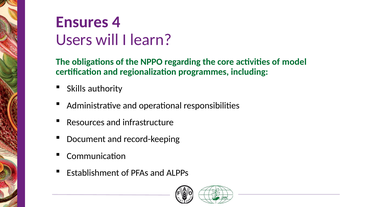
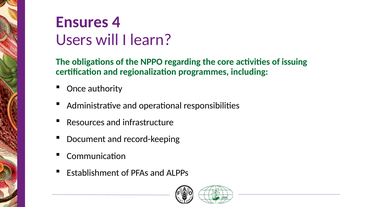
model: model -> issuing
Skills: Skills -> Once
